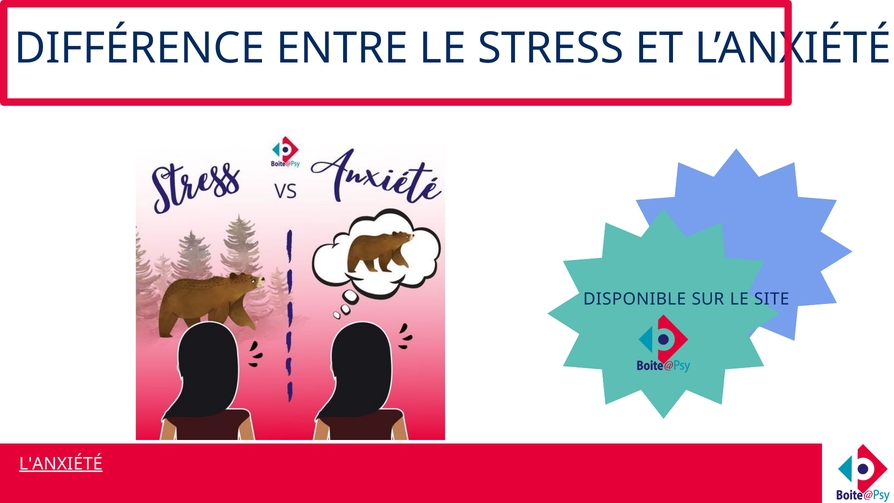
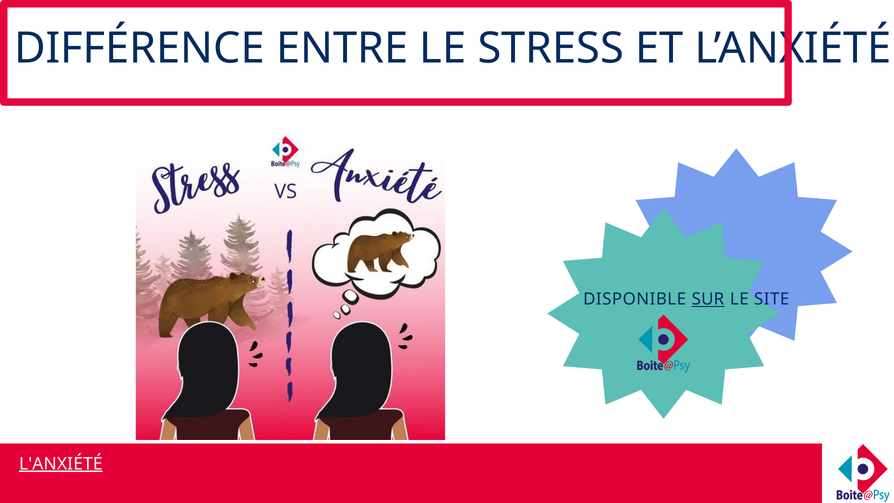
SUR underline: none -> present
